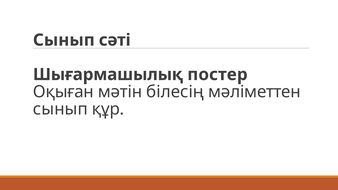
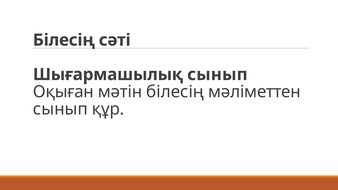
Сынып at (64, 40): Сынып -> Білесің
Шығармашылық постер: постер -> сынып
